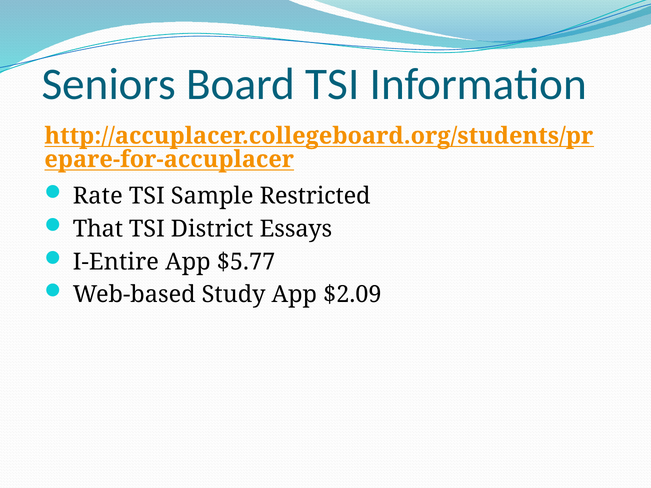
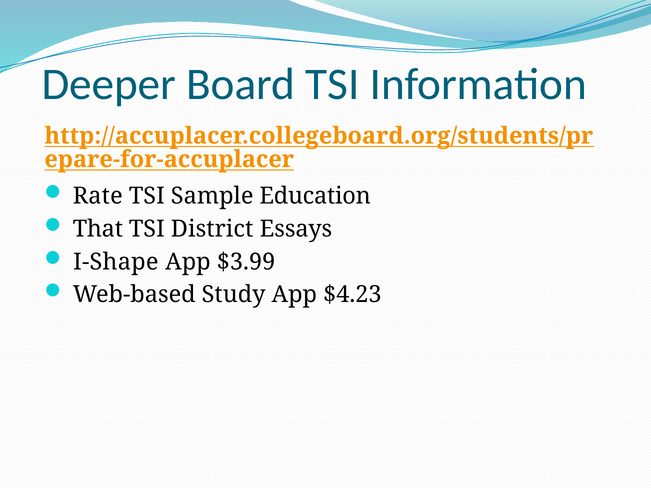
Seniors: Seniors -> Deeper
Restricted: Restricted -> Education
I-Entire: I-Entire -> I-Shape
$5.77: $5.77 -> $3.99
$2.09: $2.09 -> $4.23
